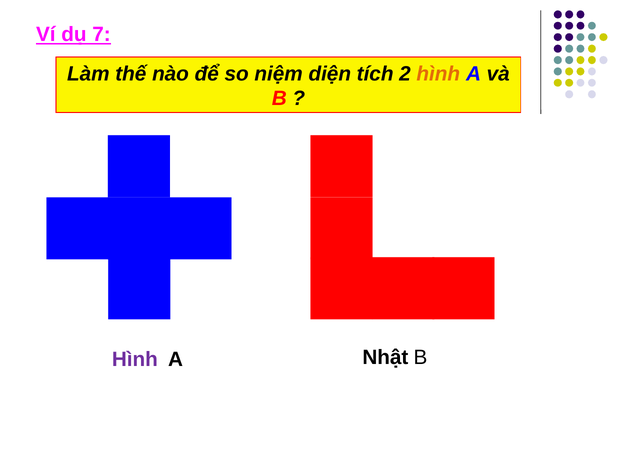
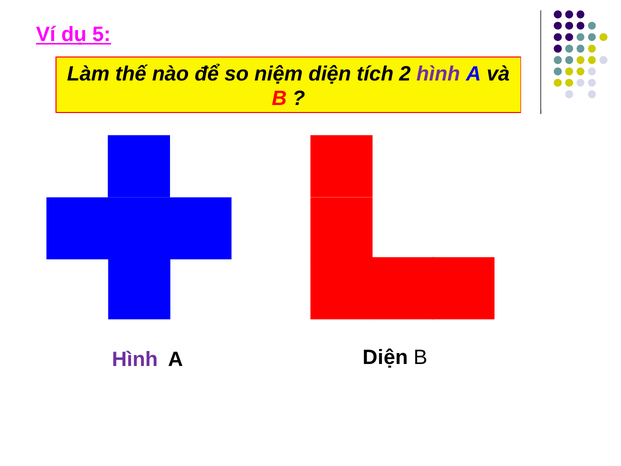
7: 7 -> 5
hình at (438, 74) colour: orange -> purple
Nhật at (385, 357): Nhật -> Diện
